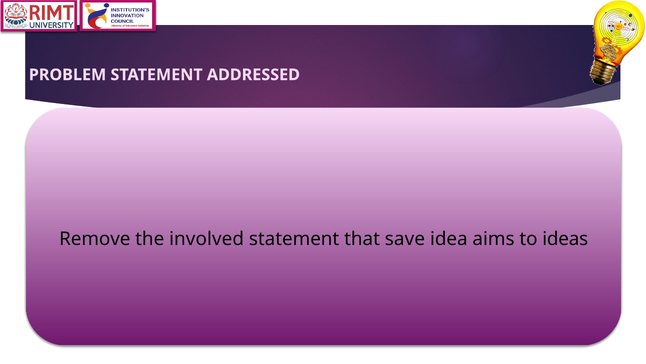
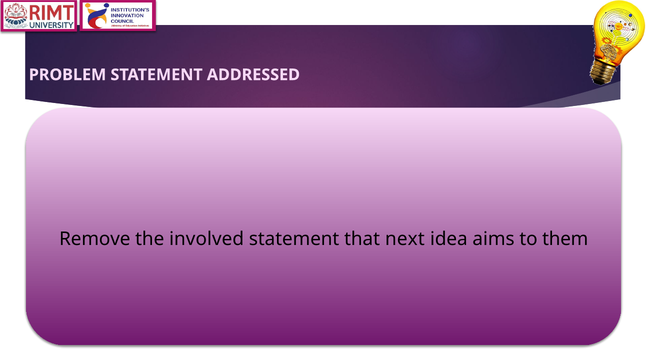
save: save -> next
ideas: ideas -> them
